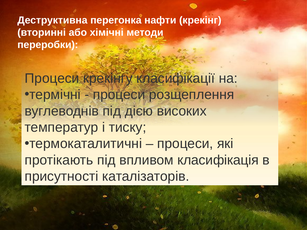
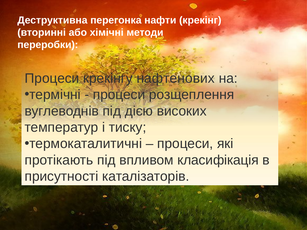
класифікації: класифікації -> нафтенових
